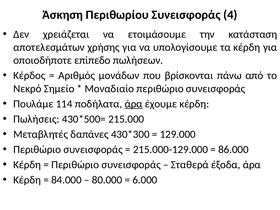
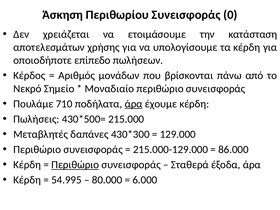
4: 4 -> 0
114: 114 -> 710
Περιθώριο at (75, 165) underline: none -> present
84.000: 84.000 -> 54.995
